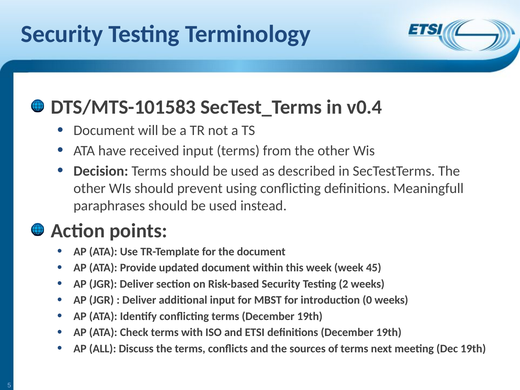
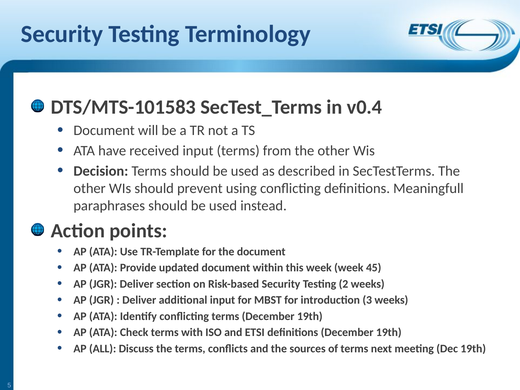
0: 0 -> 3
